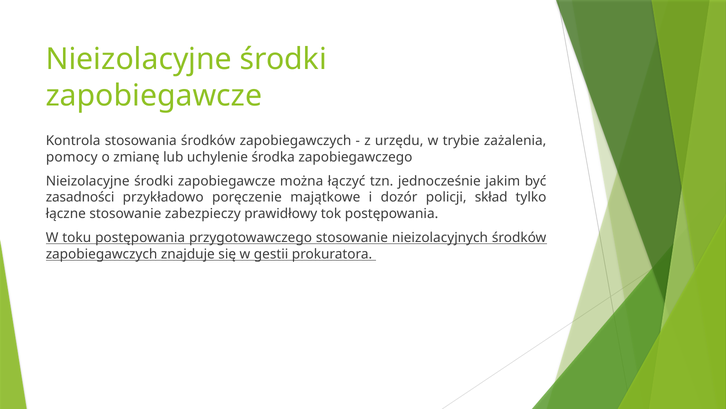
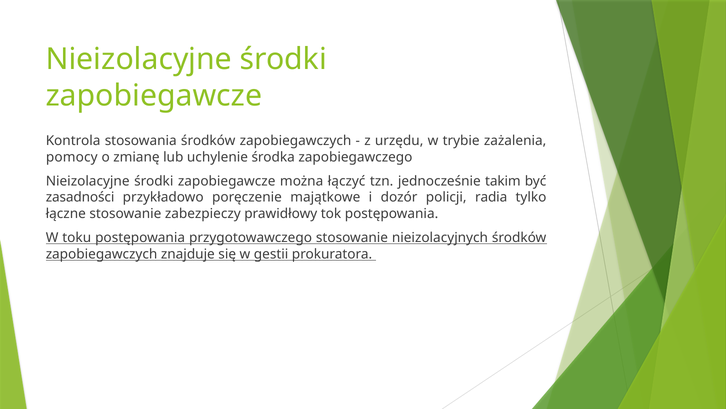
jakim: jakim -> takim
skład: skład -> radia
